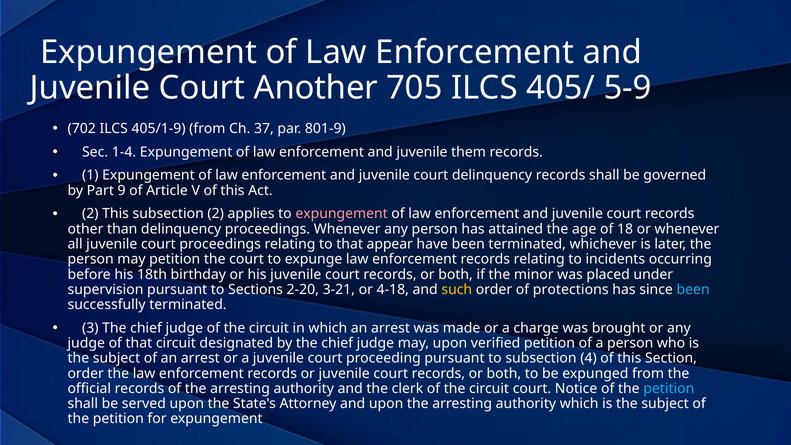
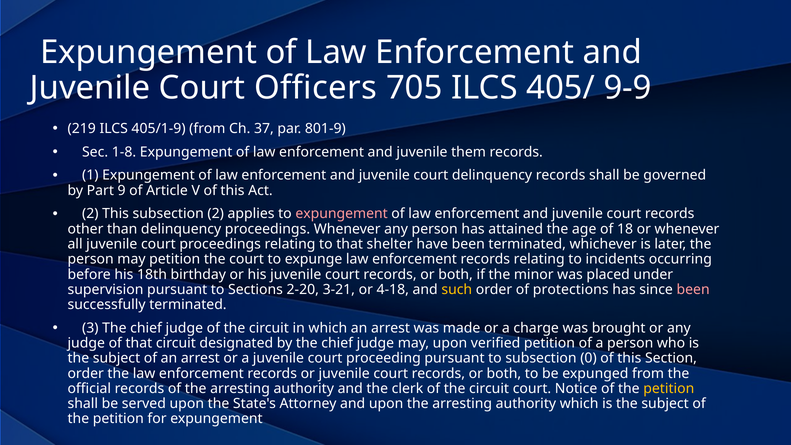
Another: Another -> Officers
5-9: 5-9 -> 9-9
702: 702 -> 219
1-4: 1-4 -> 1-8
appear: appear -> shelter
been at (693, 289) colour: light blue -> pink
4: 4 -> 0
petition at (669, 389) colour: light blue -> yellow
